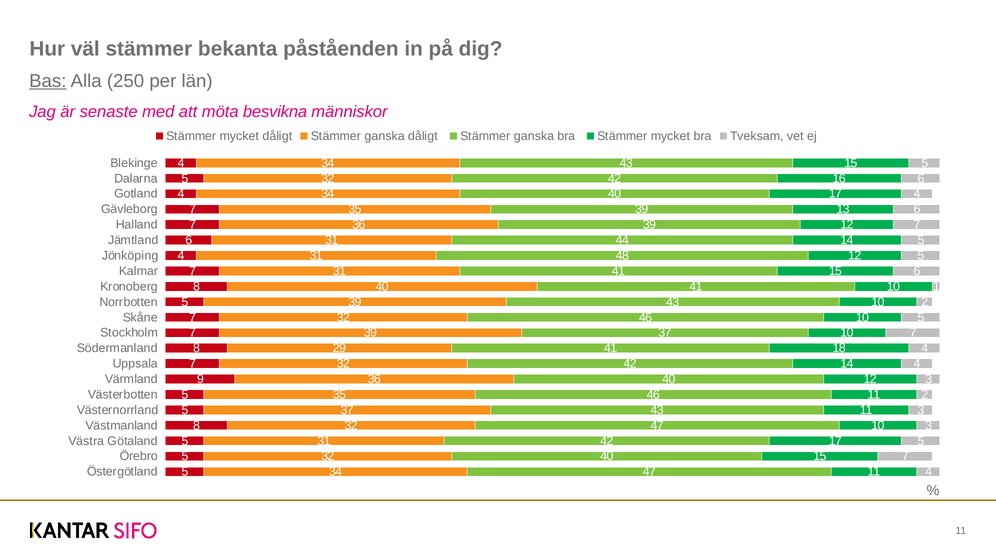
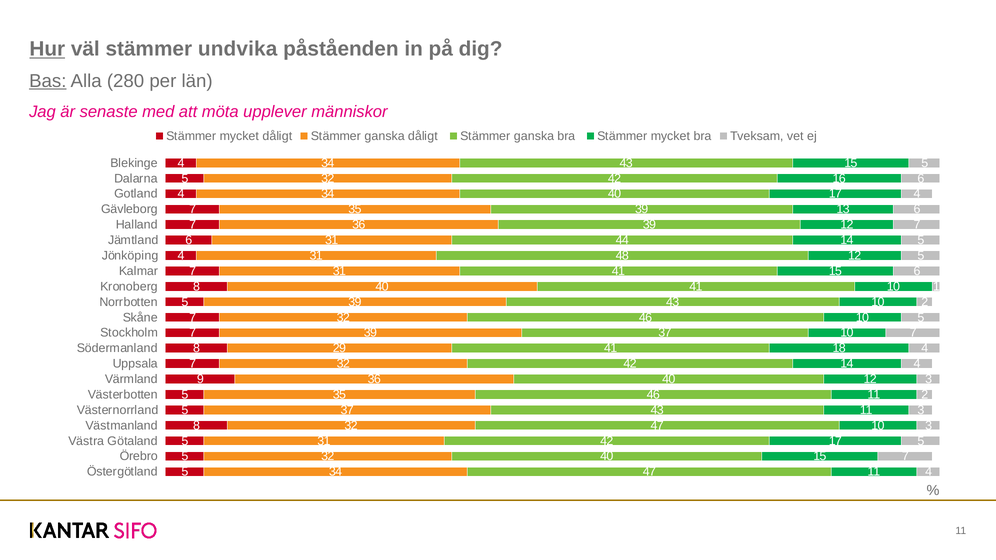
Hur underline: none -> present
bekanta: bekanta -> undvika
250: 250 -> 280
besvikna: besvikna -> upplever
